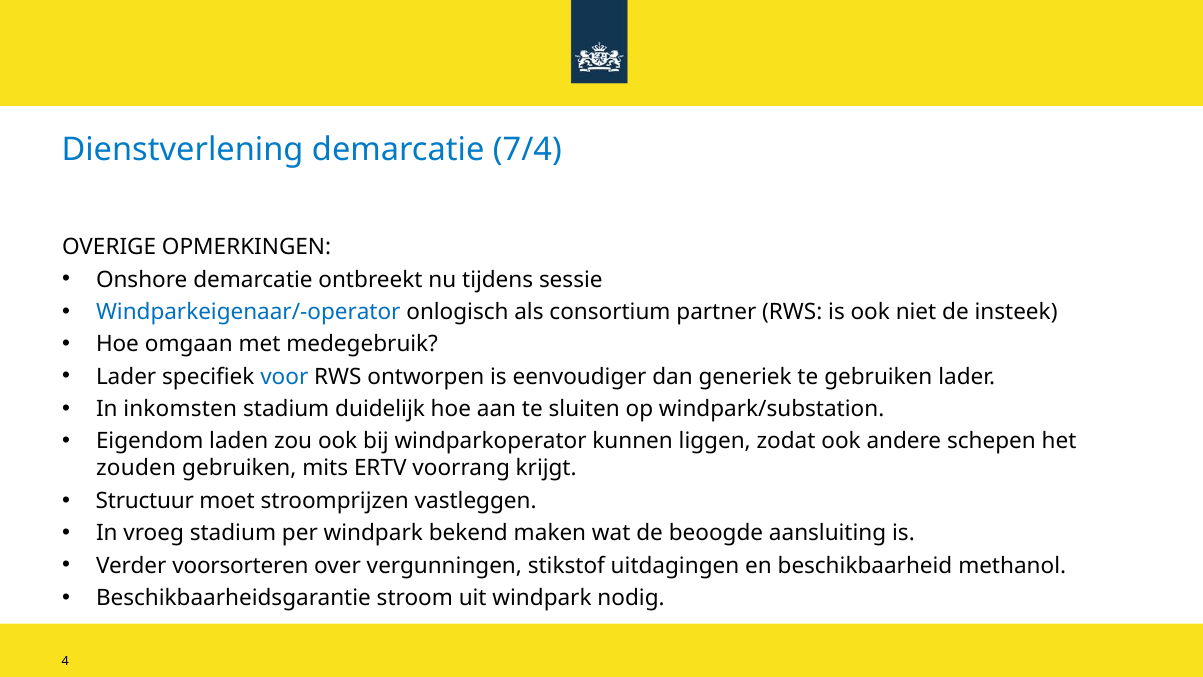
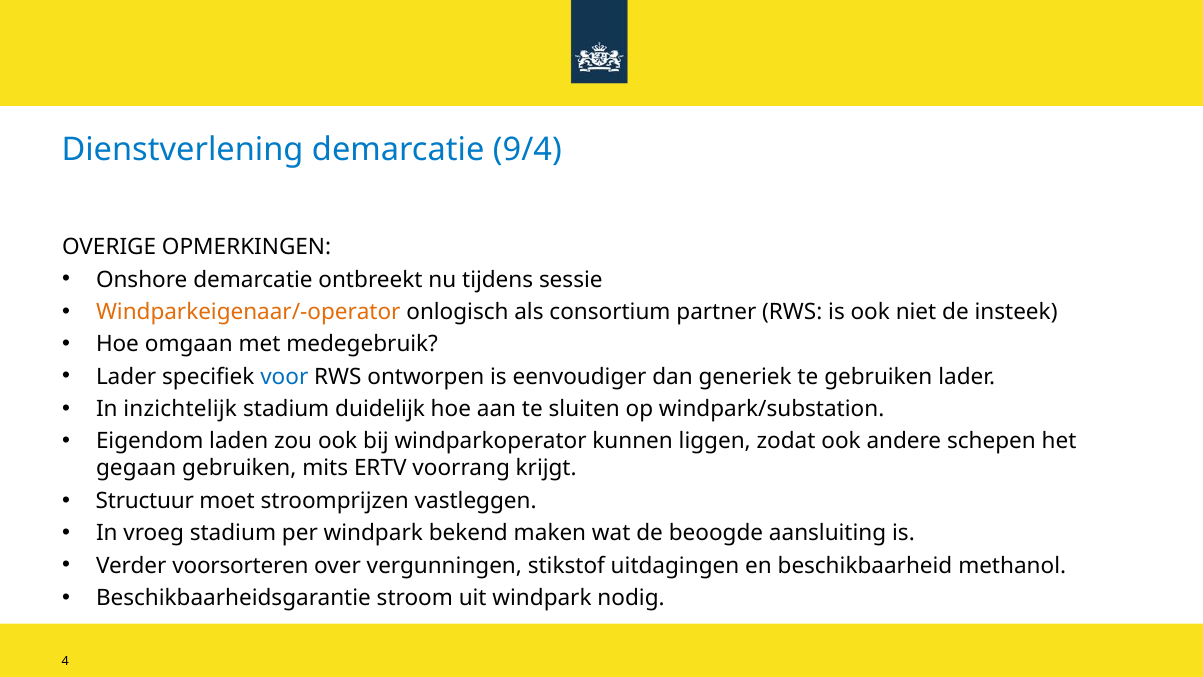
7/4: 7/4 -> 9/4
Windparkeigenaar/-operator colour: blue -> orange
inkomsten: inkomsten -> inzichtelijk
zouden: zouden -> gegaan
